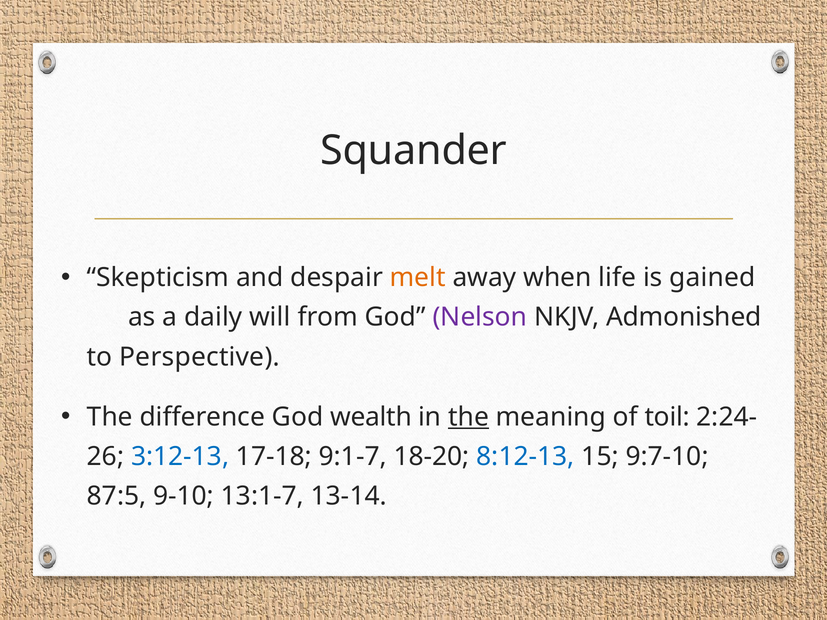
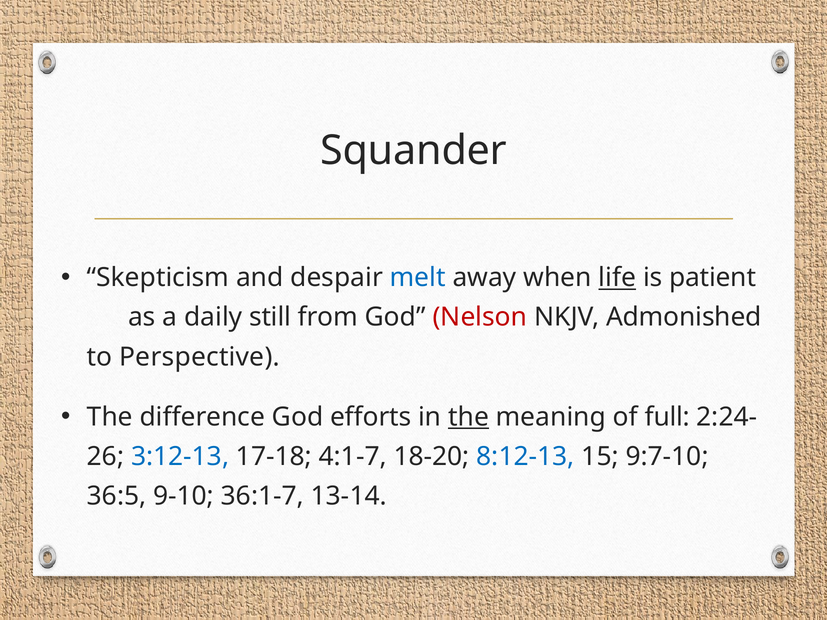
melt colour: orange -> blue
life underline: none -> present
gained: gained -> patient
will: will -> still
Nelson colour: purple -> red
wealth: wealth -> efforts
toil: toil -> full
9:1-7: 9:1-7 -> 4:1-7
87:5: 87:5 -> 36:5
13:1-7: 13:1-7 -> 36:1-7
